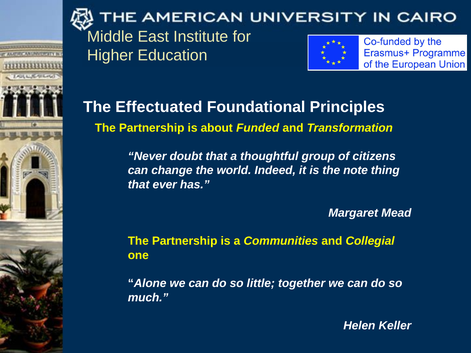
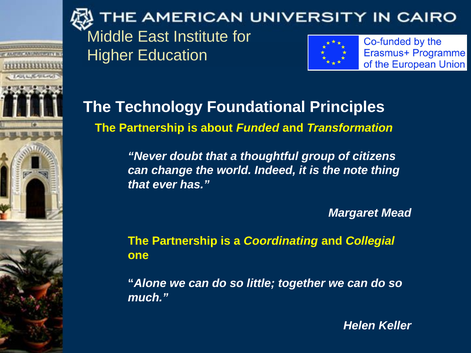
Effectuated: Effectuated -> Technology
Communities: Communities -> Coordinating
